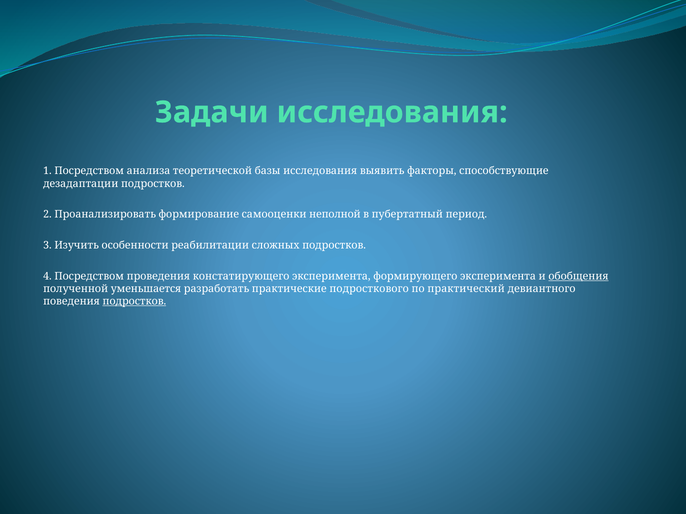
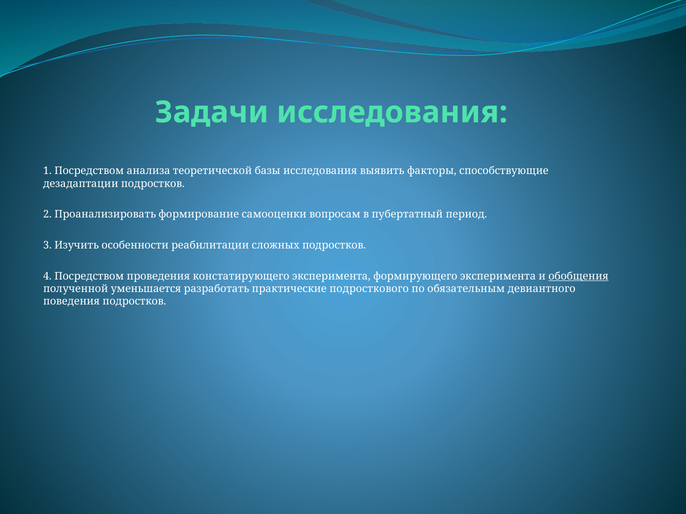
неполной: неполной -> вопросам
практический: практический -> обязательным
подростков at (134, 302) underline: present -> none
